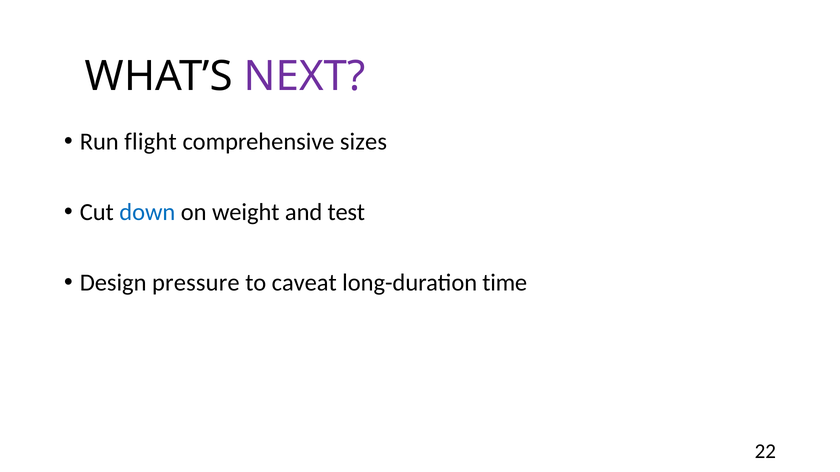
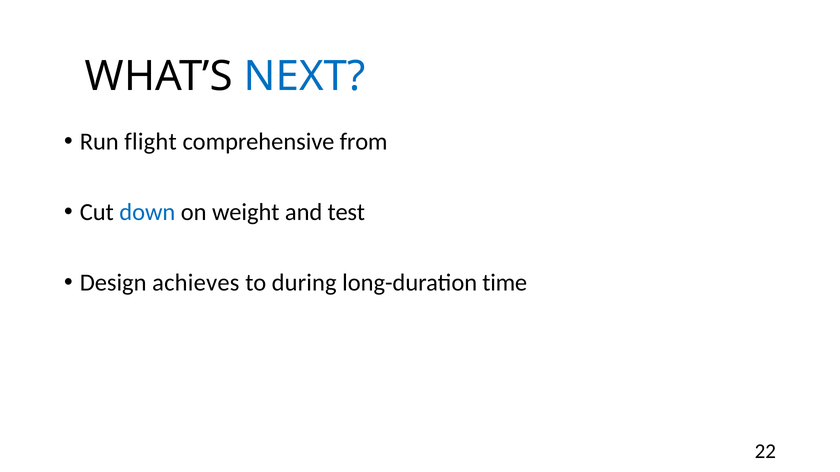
NEXT colour: purple -> blue
sizes: sizes -> from
pressure: pressure -> achieves
caveat: caveat -> during
